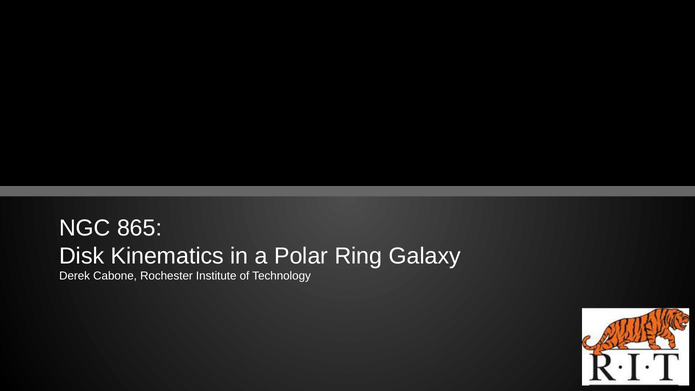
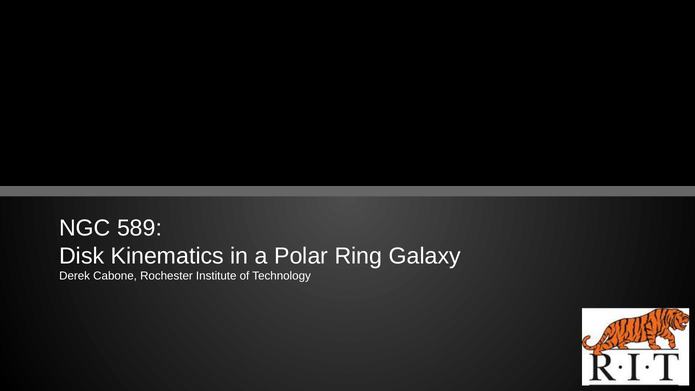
865: 865 -> 589
